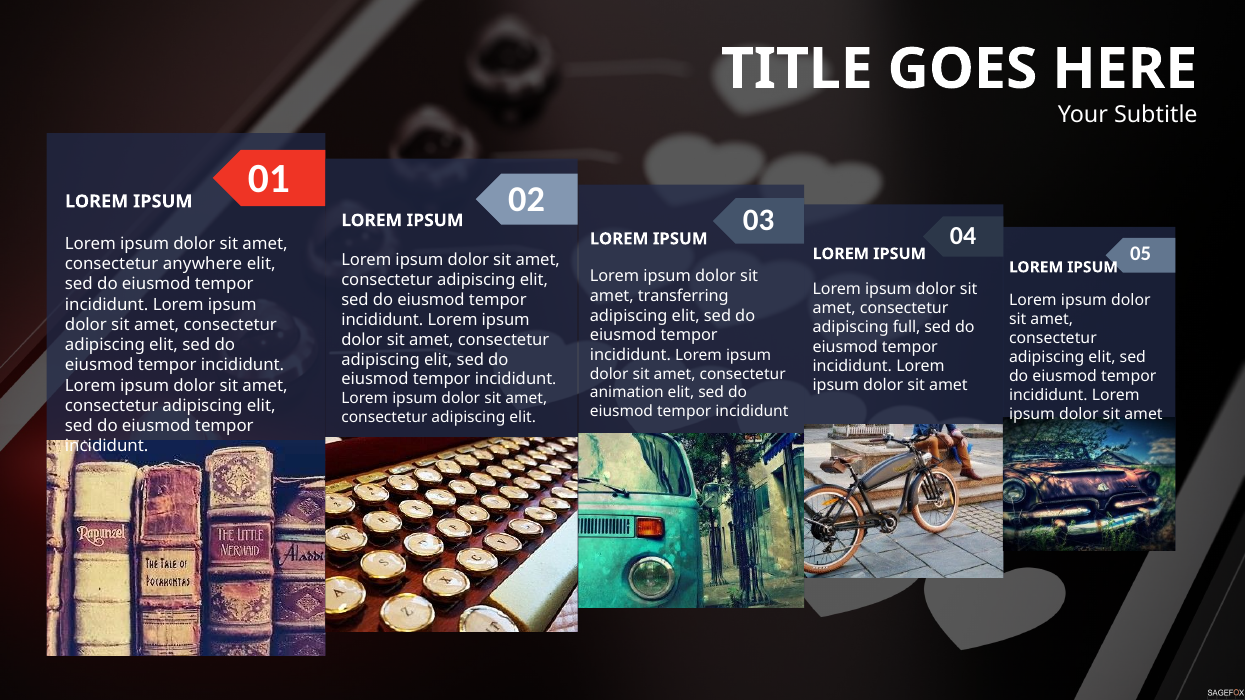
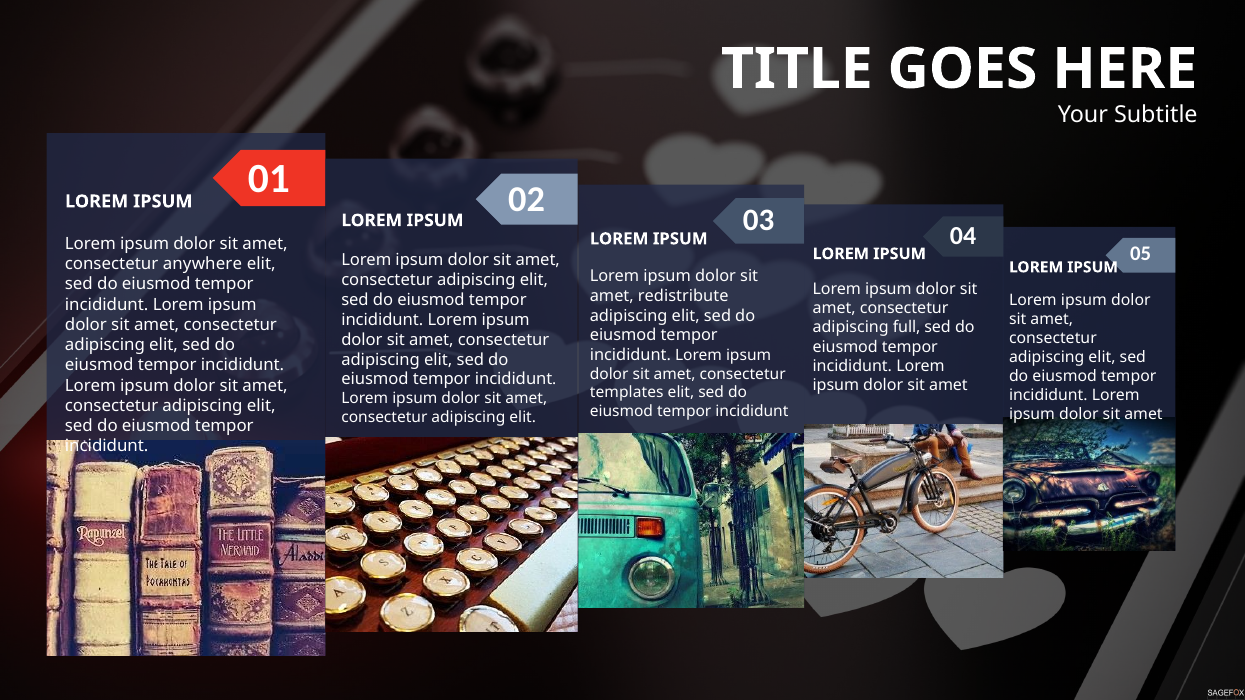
transferring: transferring -> redistribute
animation: animation -> templates
